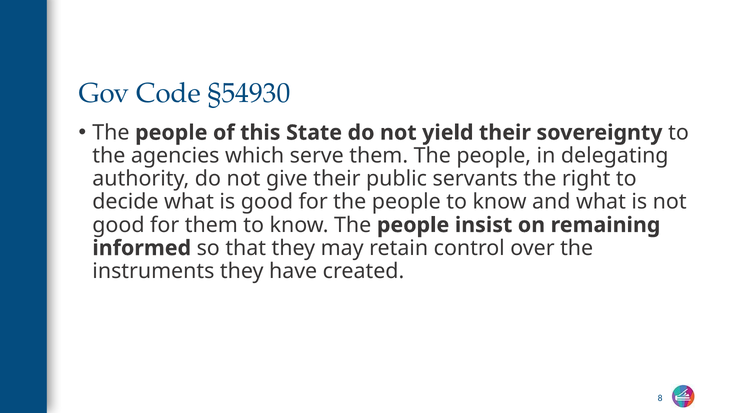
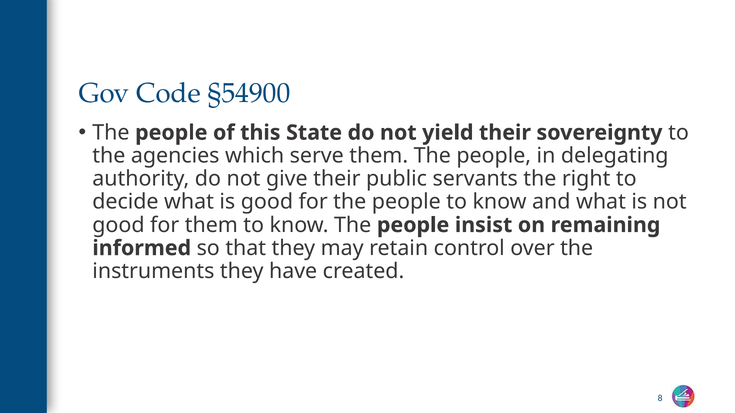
§54930: §54930 -> §54900
